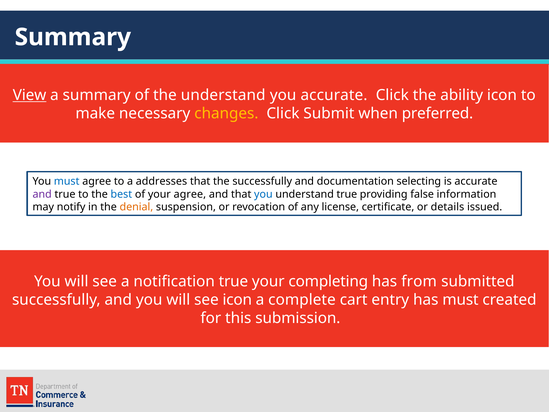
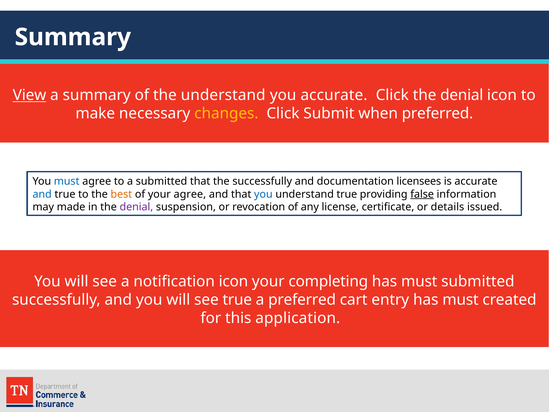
Click the ability: ability -> denial
a addresses: addresses -> submitted
selecting: selecting -> licensees
and at (42, 194) colour: purple -> blue
best colour: blue -> orange
false underline: none -> present
notify: notify -> made
denial at (136, 207) colour: orange -> purple
notification true: true -> icon
from at (419, 281): from -> must
see icon: icon -> true
a complete: complete -> preferred
submission: submission -> application
